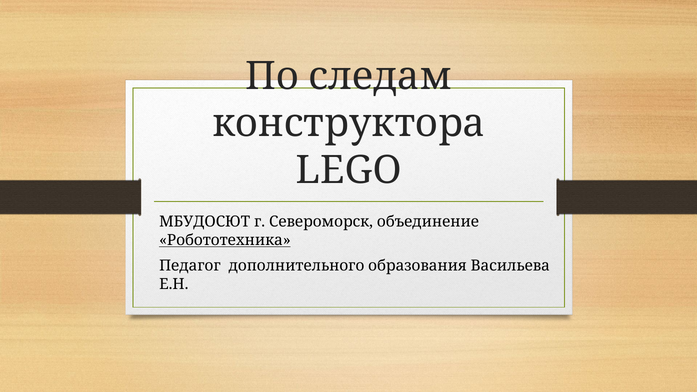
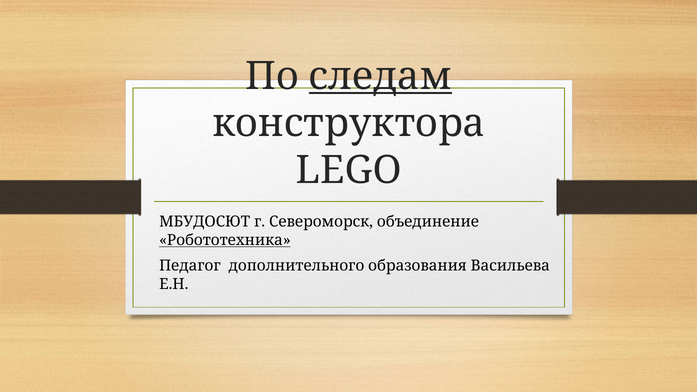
следам underline: none -> present
